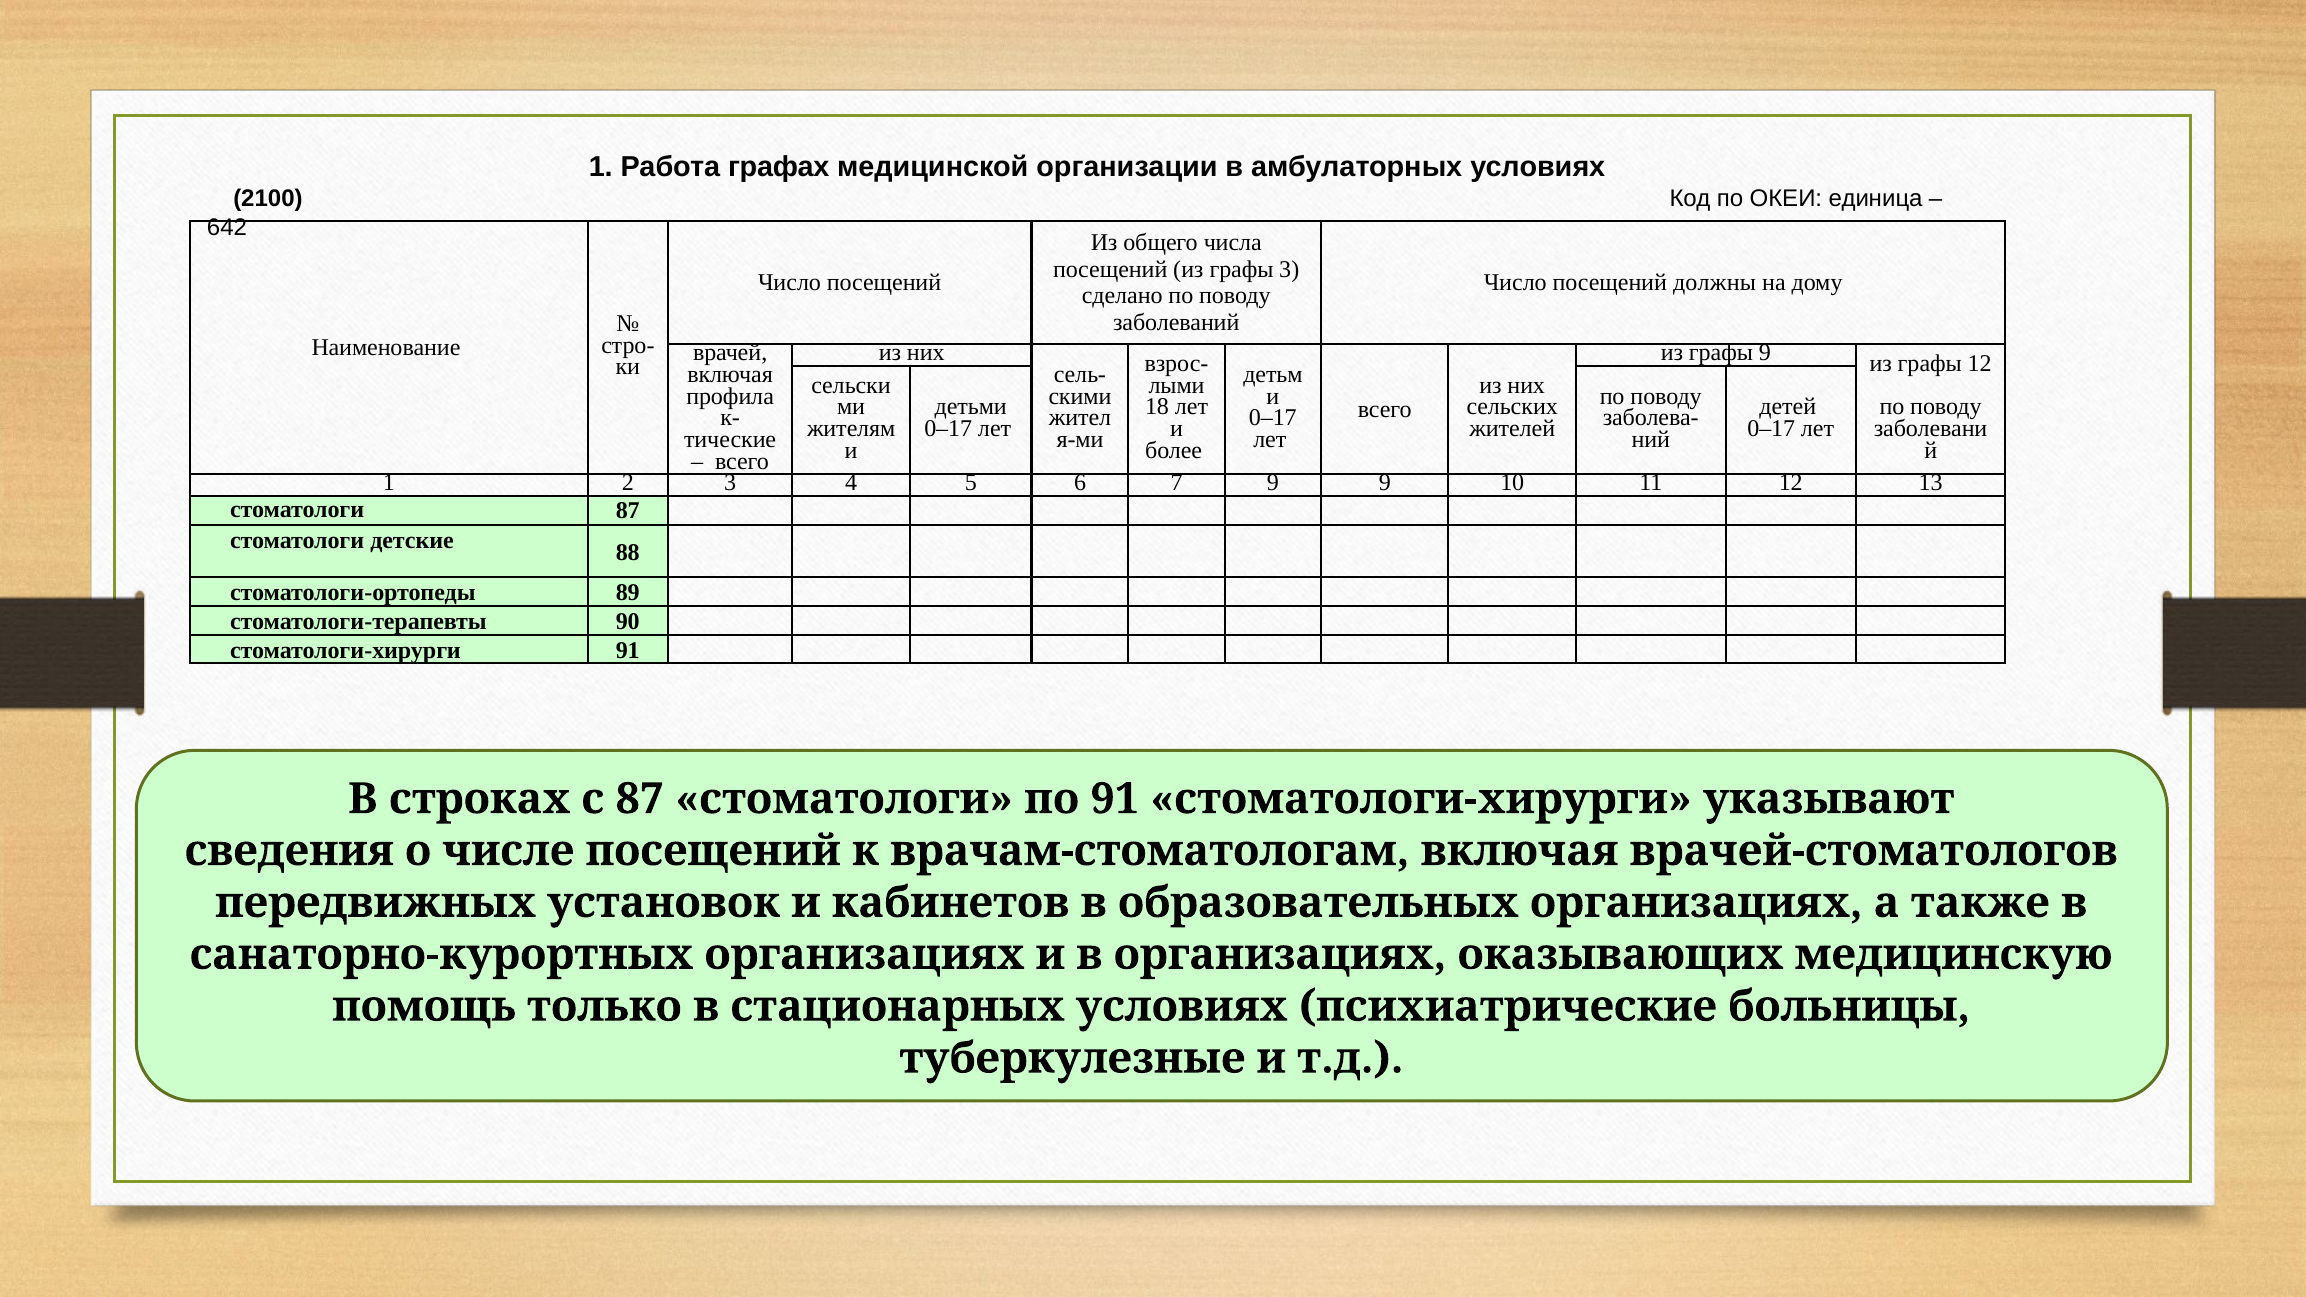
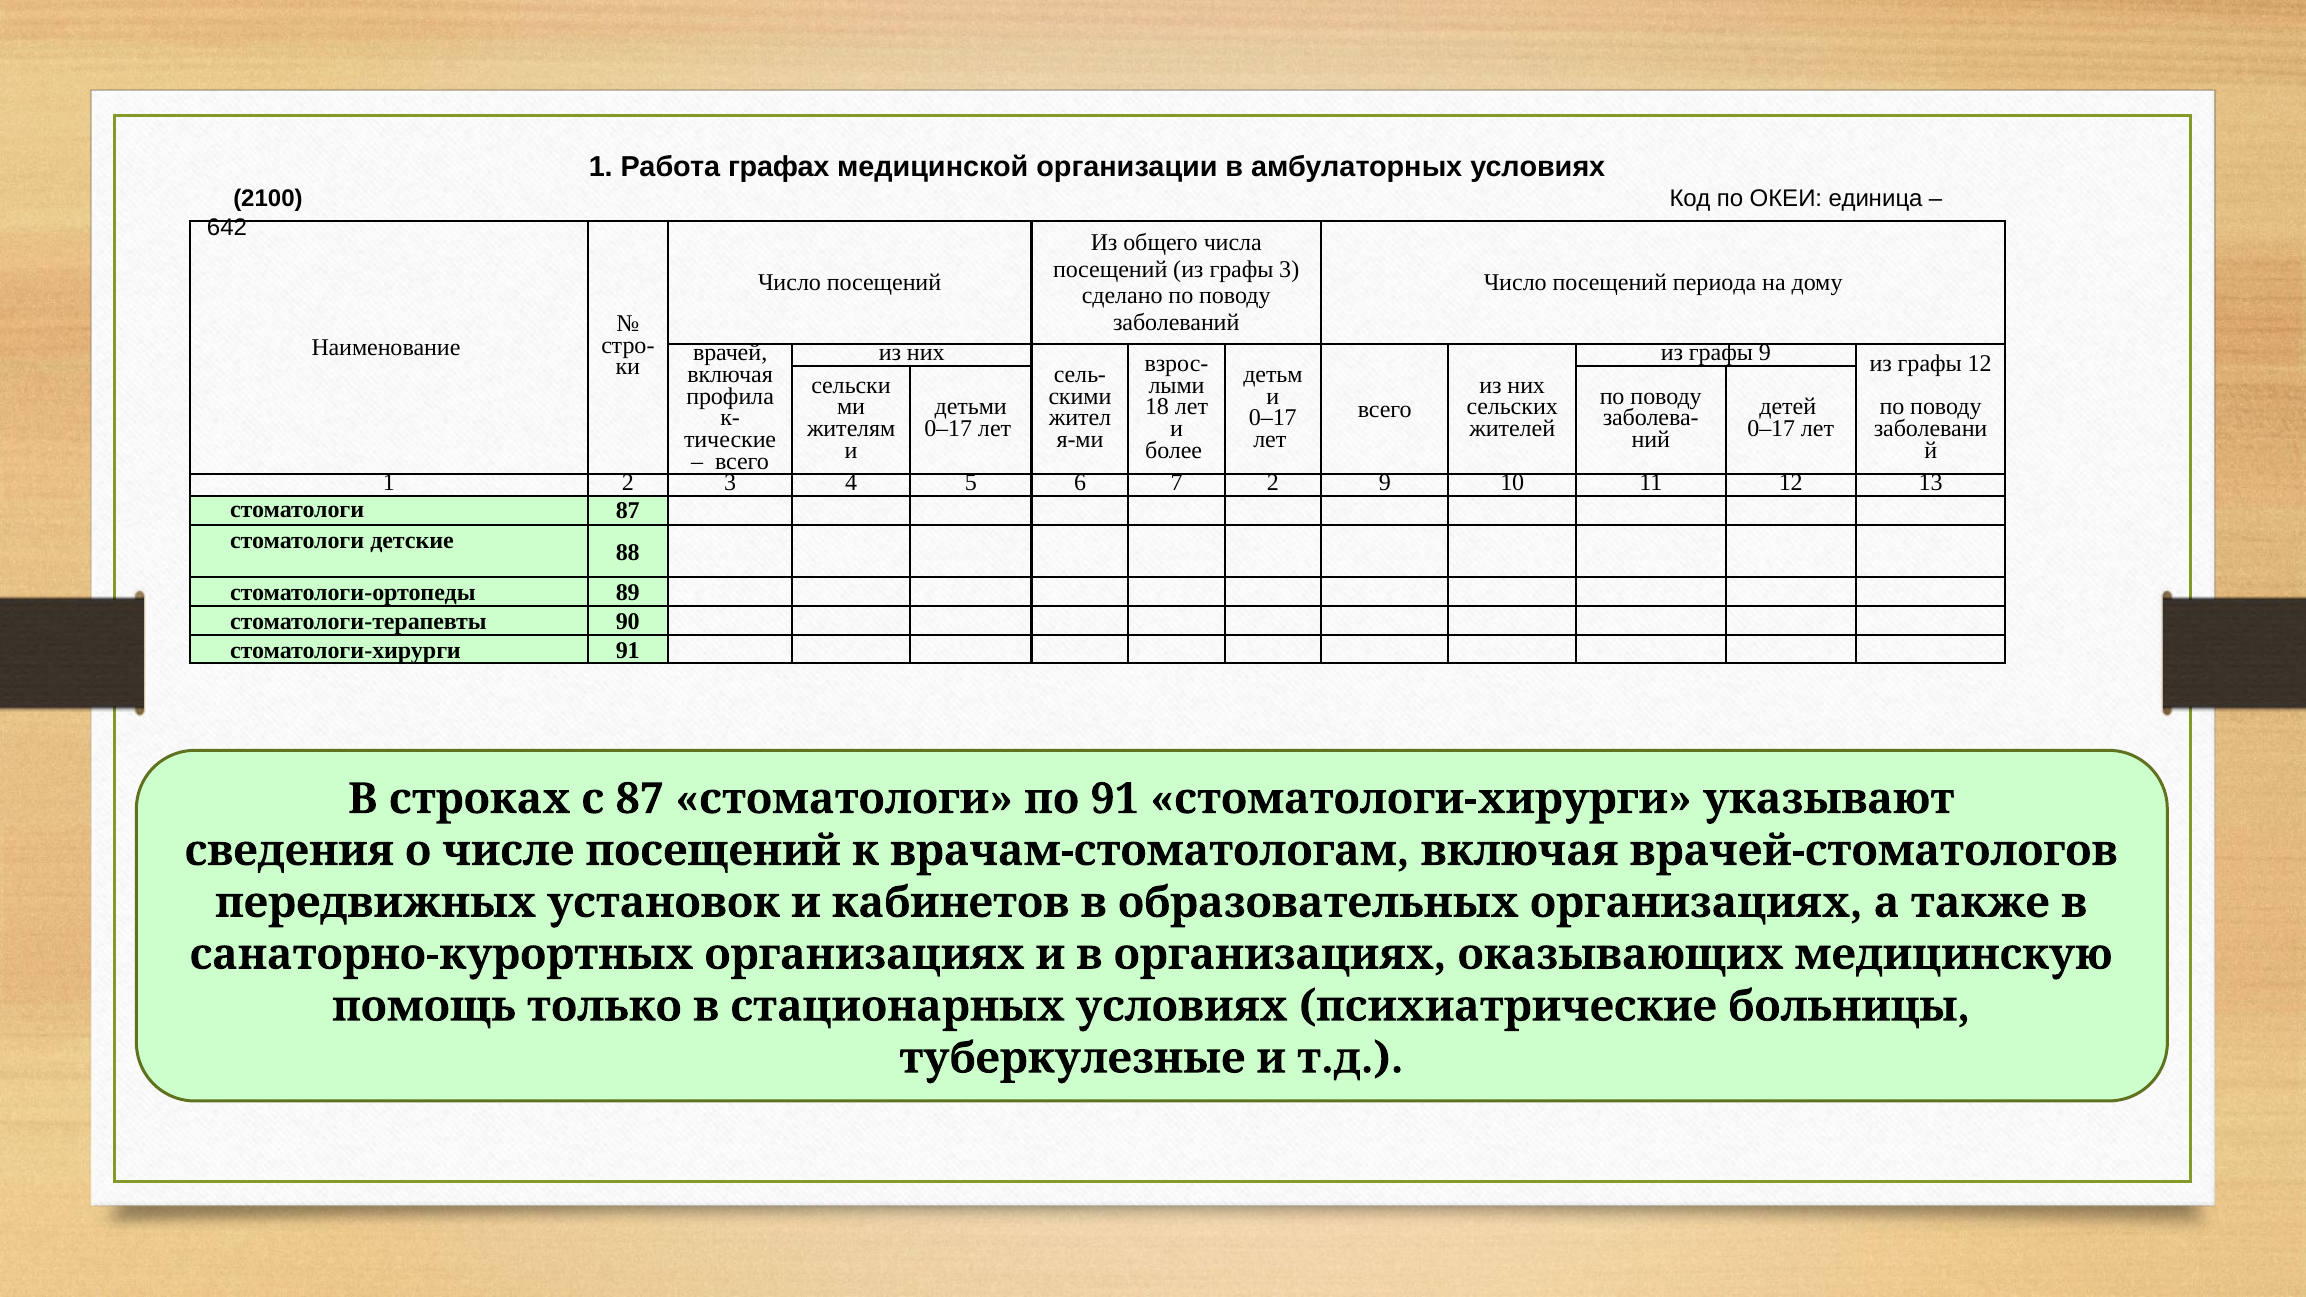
должны: должны -> периода
7 9: 9 -> 2
